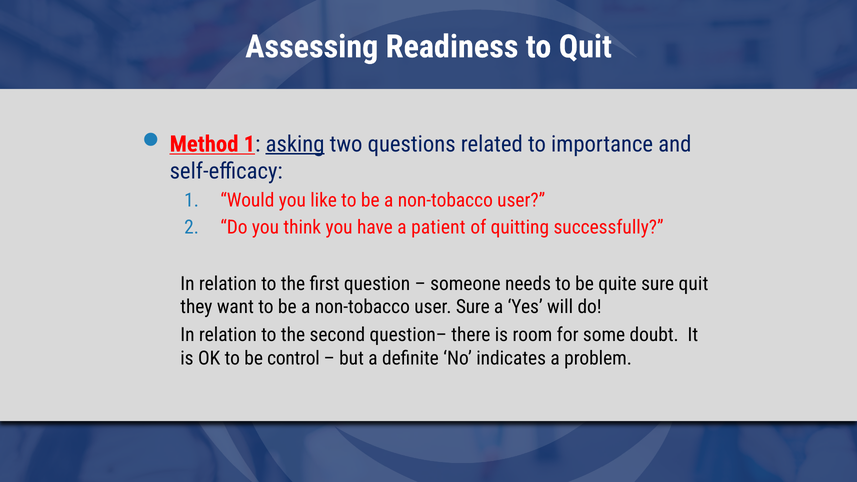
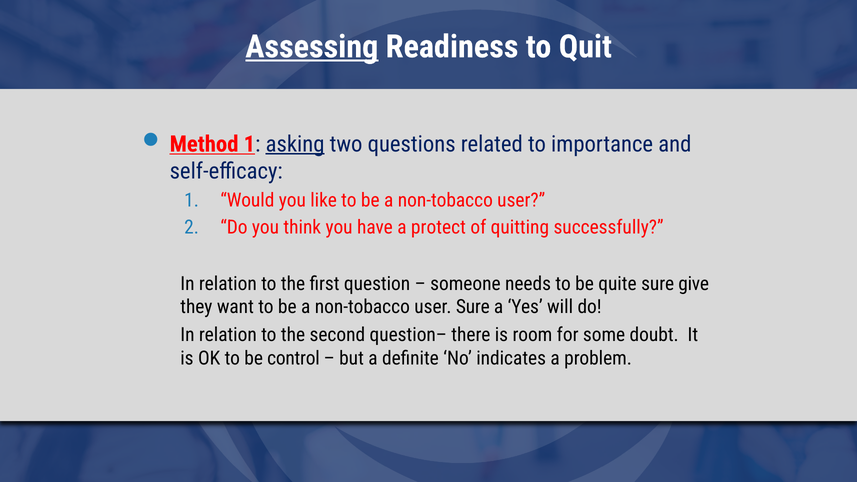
Assessing underline: none -> present
patient: patient -> protect
sure quit: quit -> give
